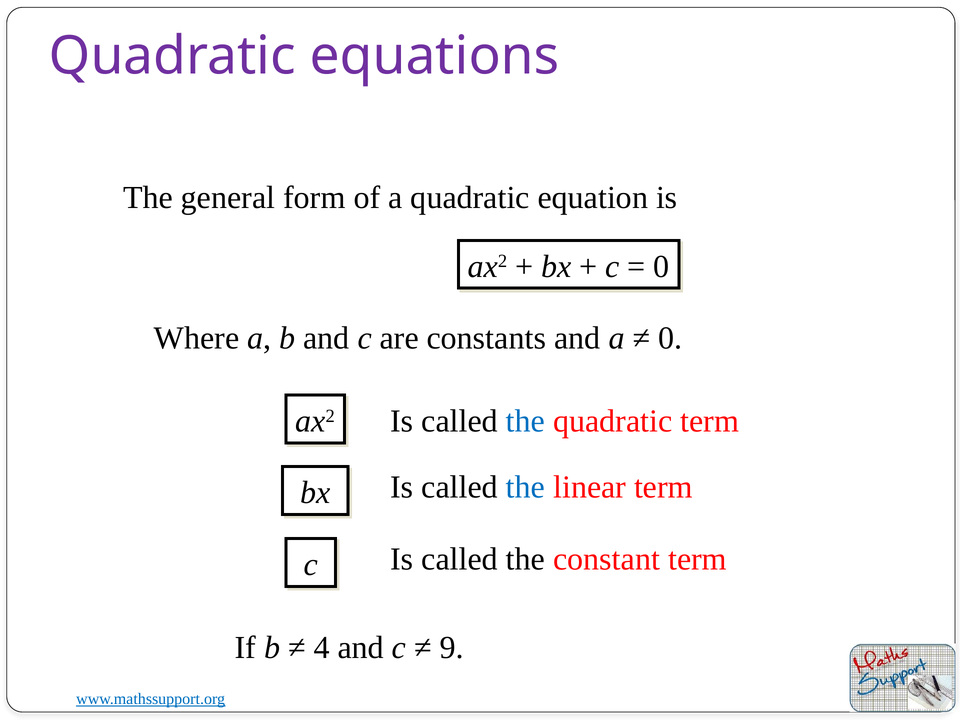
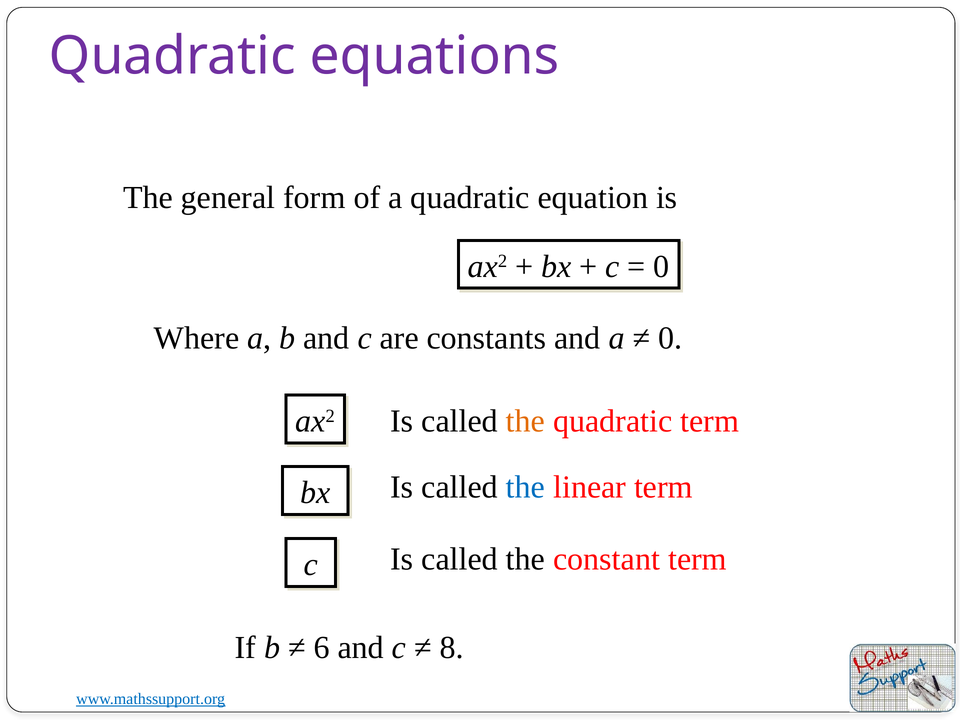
the at (525, 421) colour: blue -> orange
4: 4 -> 6
9: 9 -> 8
